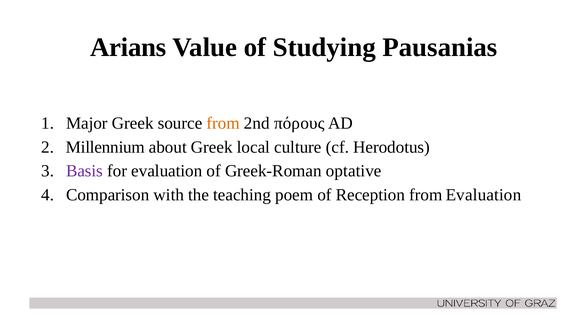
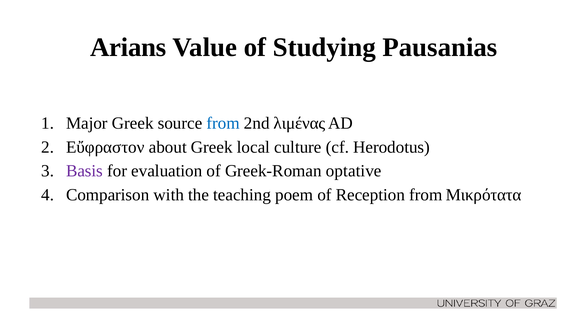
from at (223, 123) colour: orange -> blue
πόρους: πόρους -> λιμένας
Millennium: Millennium -> Εὔφραστον
from Evaluation: Evaluation -> Μικρότατα
